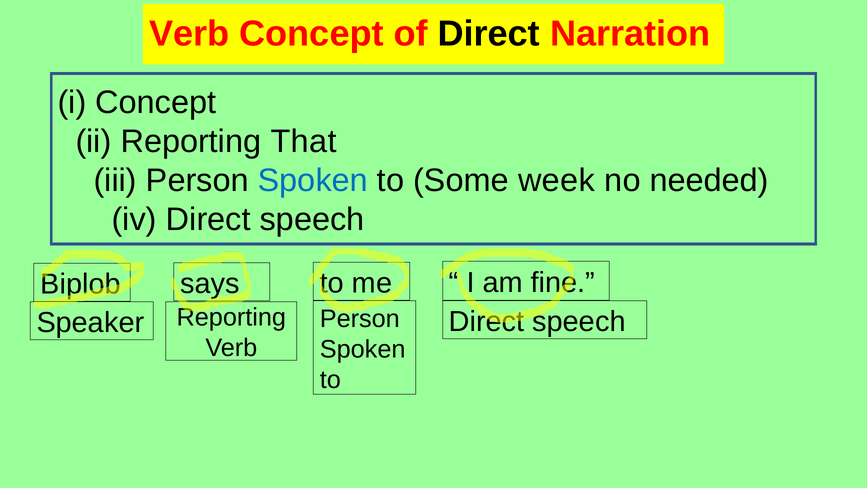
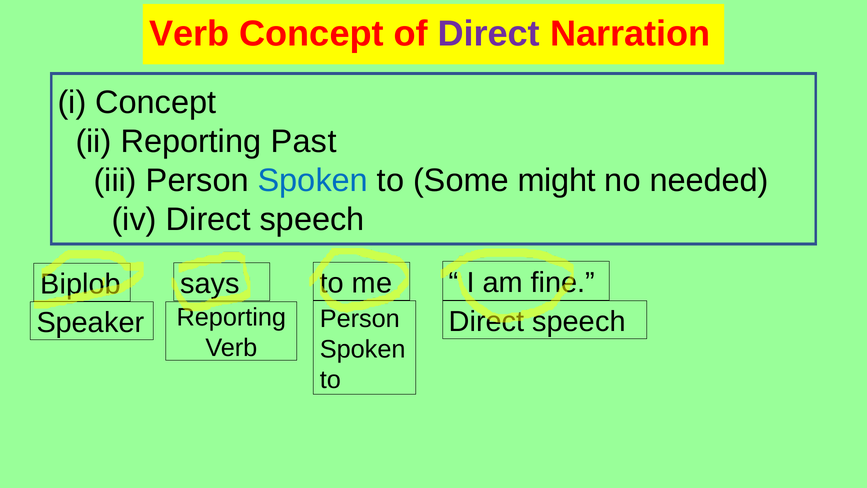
Direct at (489, 34) colour: black -> purple
That: That -> Past
week: week -> might
